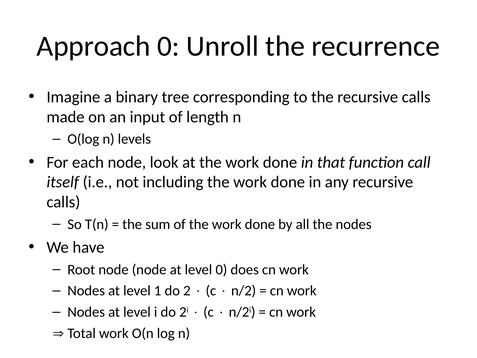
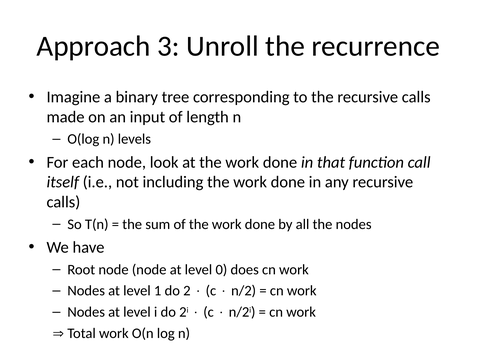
Approach 0: 0 -> 3
